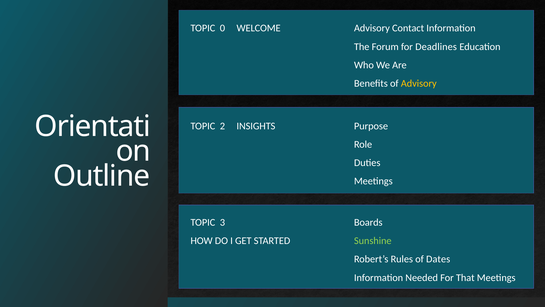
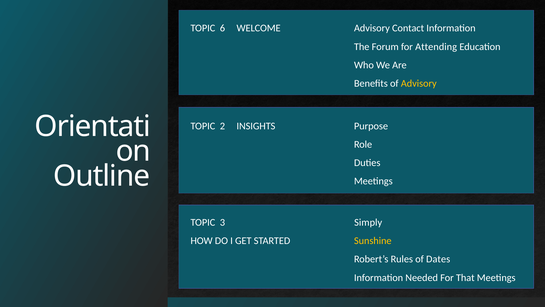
0: 0 -> 6
Deadlines: Deadlines -> Attending
Boards: Boards -> Simply
Sunshine colour: light green -> yellow
